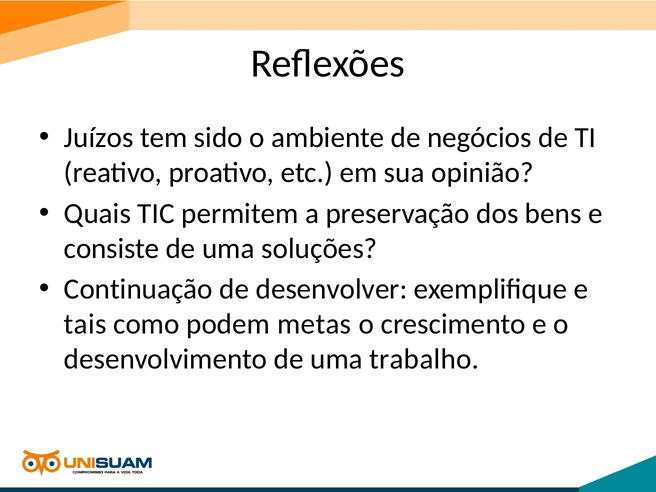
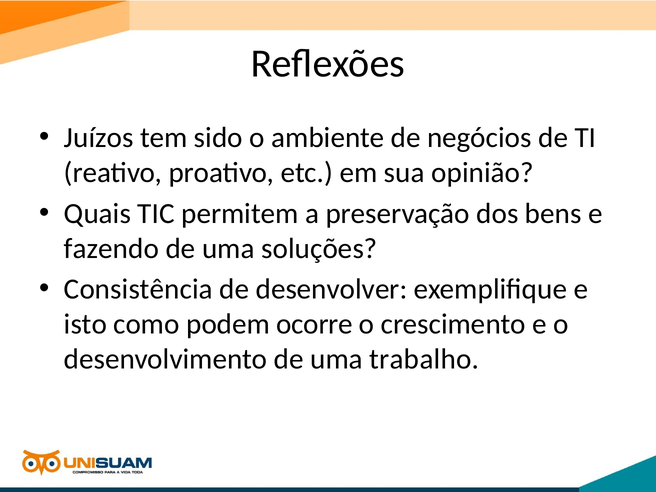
consiste: consiste -> fazendo
Continuação: Continuação -> Consistência
tais: tais -> isto
metas: metas -> ocorre
